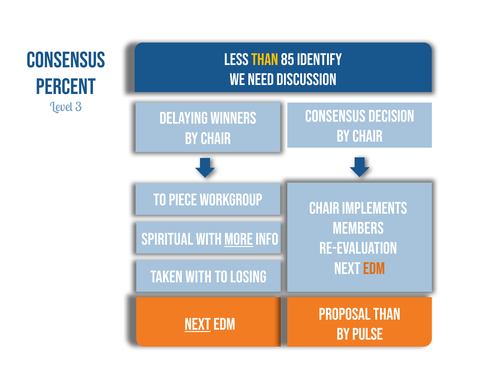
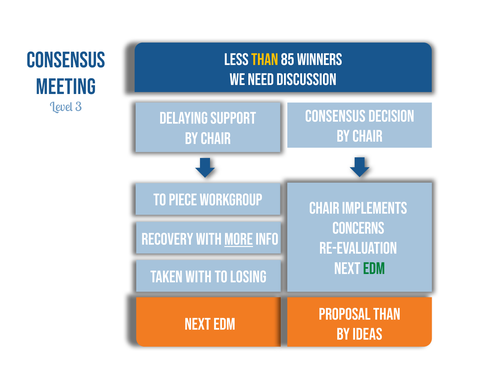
identify: identify -> winners
Percent: Percent -> Meeting
winners: winners -> support
members: members -> concerns
Spiritual: Spiritual -> Recovery
EDM at (374, 269) colour: orange -> green
NEXT at (198, 325) underline: present -> none
pulse: pulse -> ideas
